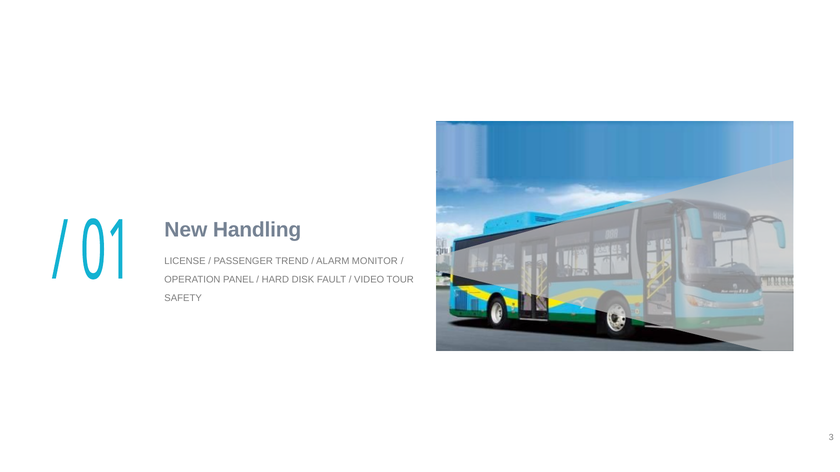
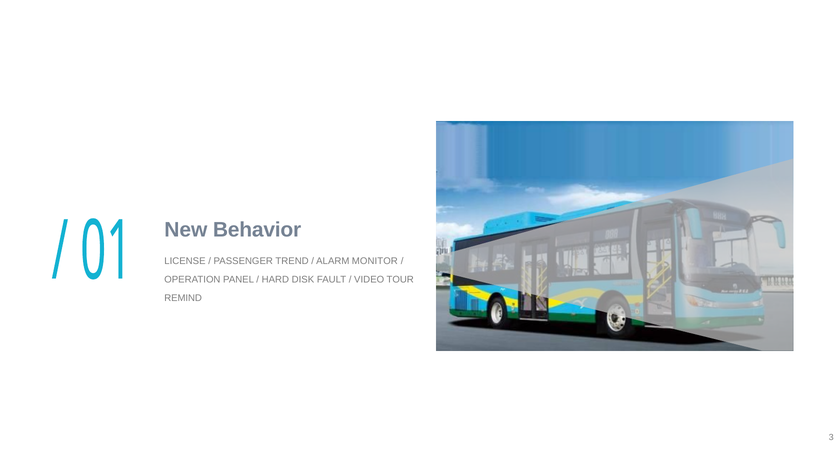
Handling: Handling -> Behavior
SAFETY: SAFETY -> REMIND
